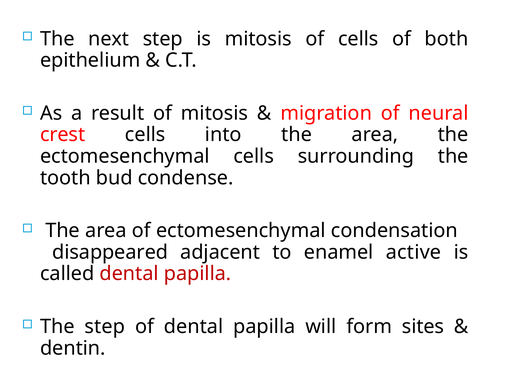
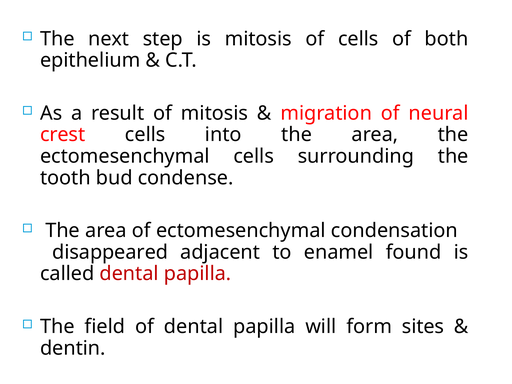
active: active -> found
The step: step -> field
